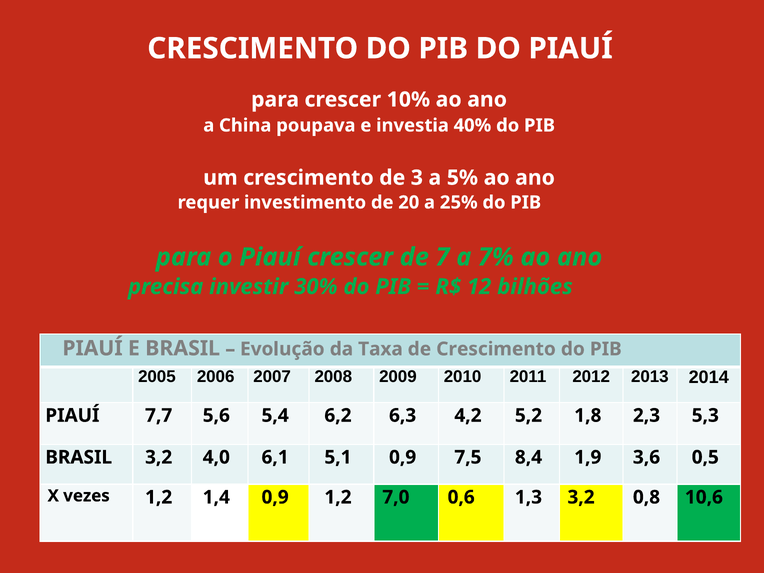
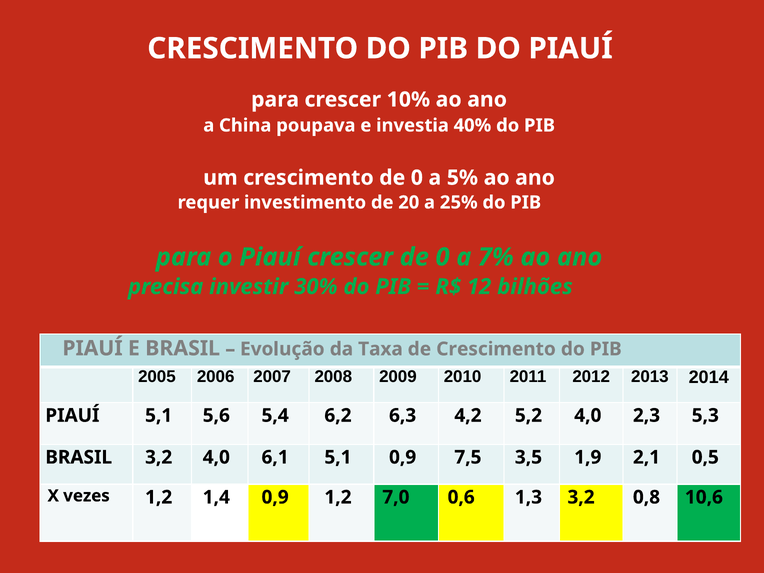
crescimento de 3: 3 -> 0
crescer de 7: 7 -> 0
PIAUÍ 7,7: 7,7 -> 5,1
5,2 1,8: 1,8 -> 4,0
8,4: 8,4 -> 3,5
3,6: 3,6 -> 2,1
